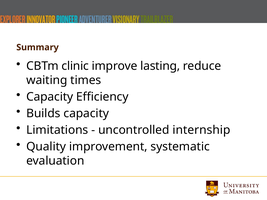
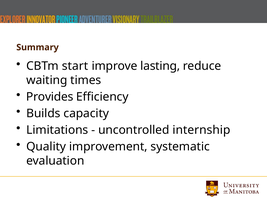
clinic: clinic -> start
Capacity at (50, 97): Capacity -> Provides
